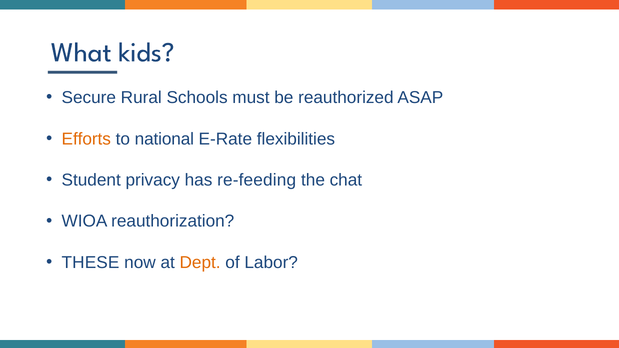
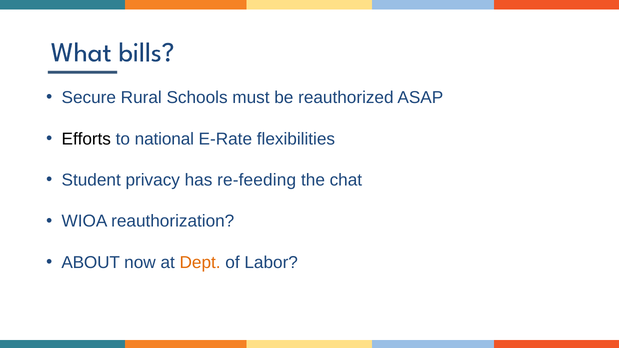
kids: kids -> bills
Efforts colour: orange -> black
THESE: THESE -> ABOUT
